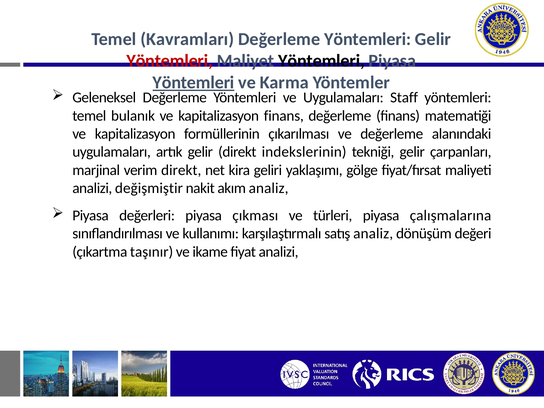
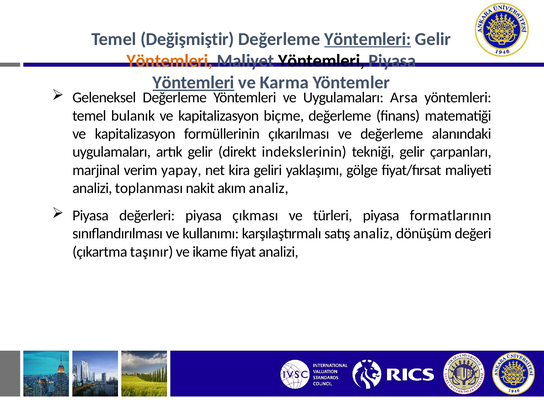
Kavramları: Kavramları -> Değişmiştir
Yöntemleri at (368, 39) underline: none -> present
Yöntemleri at (170, 61) colour: red -> orange
Staff: Staff -> Arsa
kapitalizasyon finans: finans -> biçme
verim direkt: direkt -> yapay
değişmiştir: değişmiştir -> toplanması
çalışmalarına: çalışmalarına -> formatlarının
